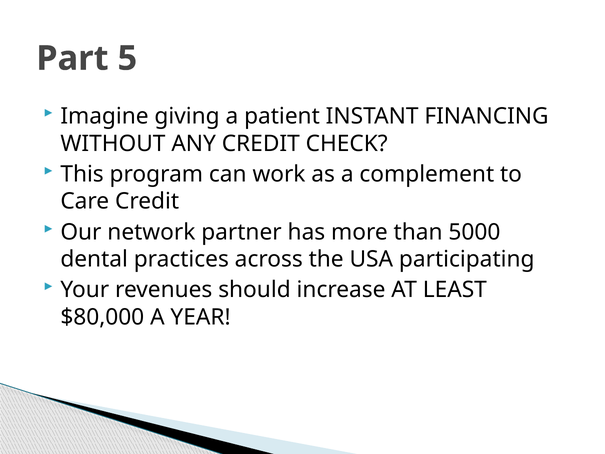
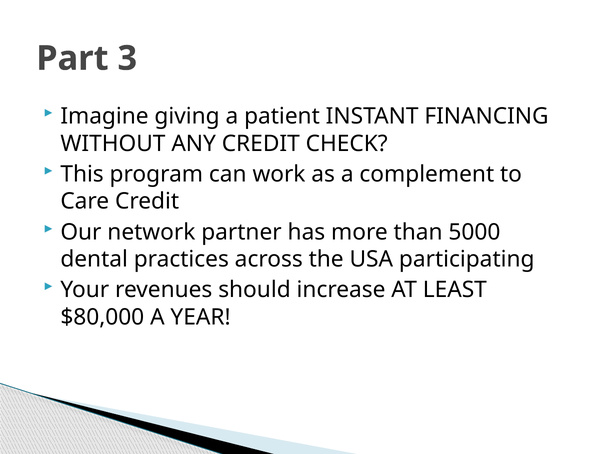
5: 5 -> 3
